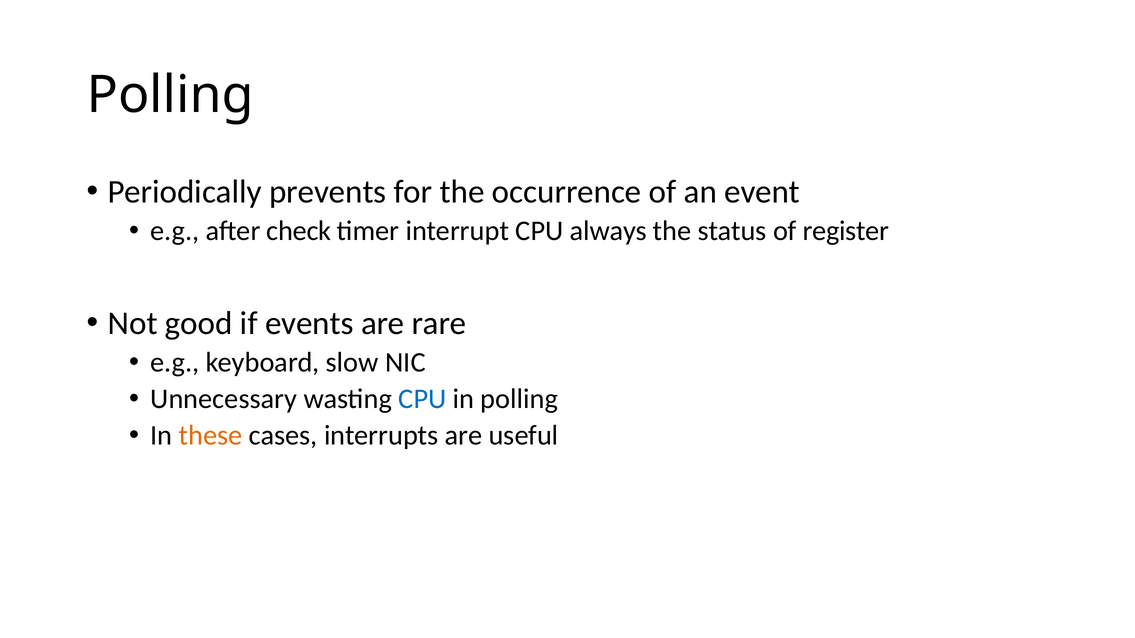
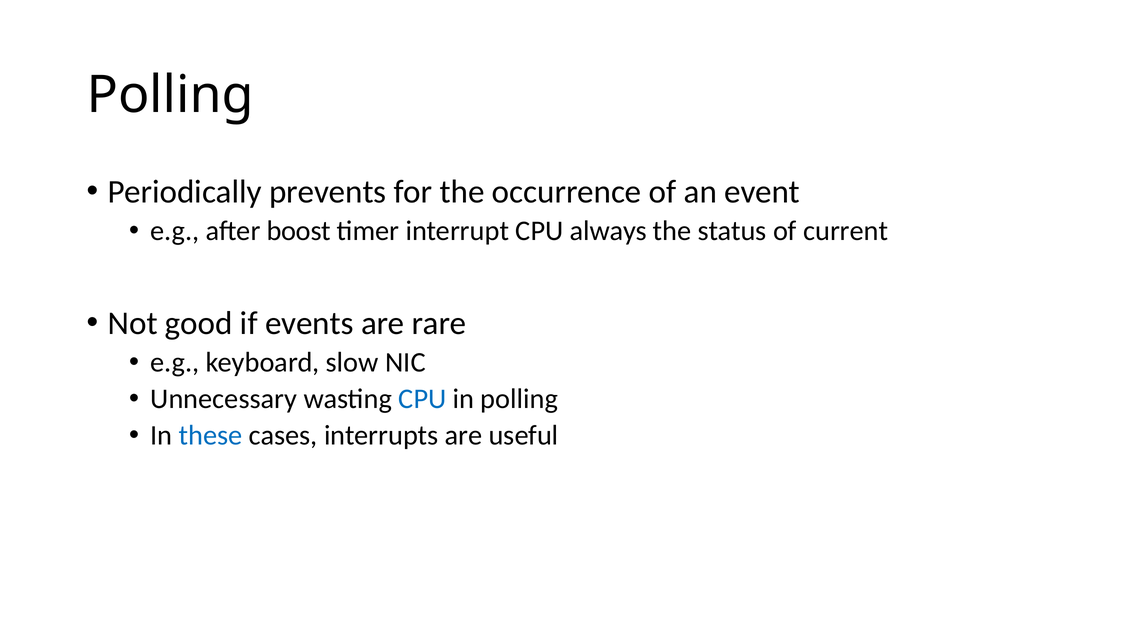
check: check -> boost
register: register -> current
these colour: orange -> blue
